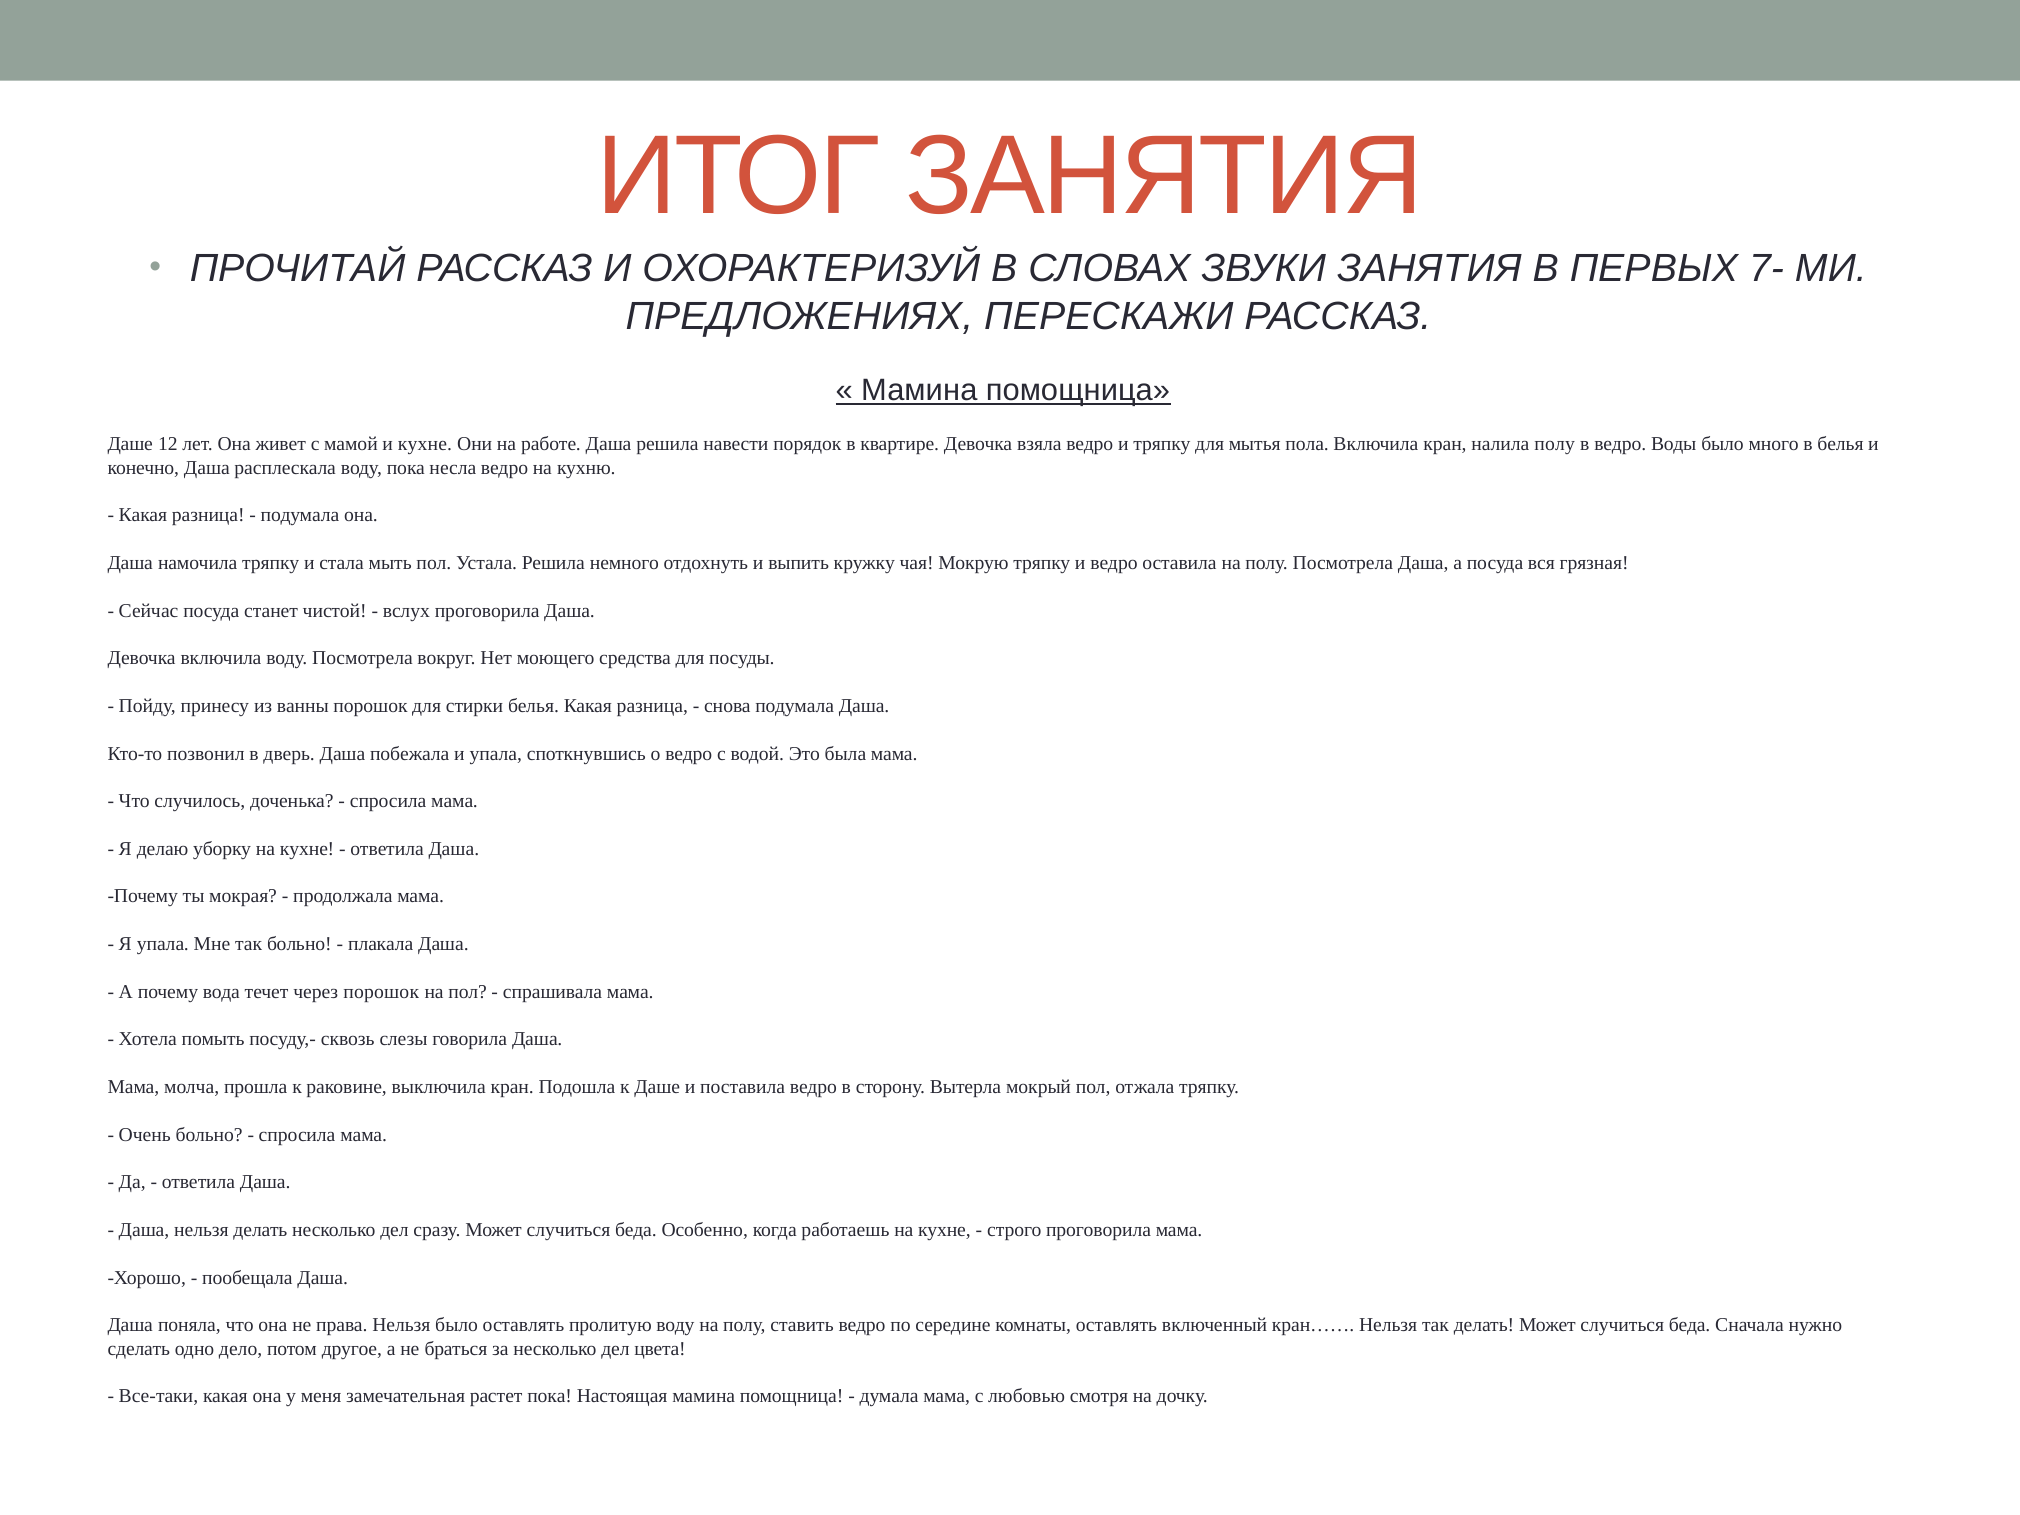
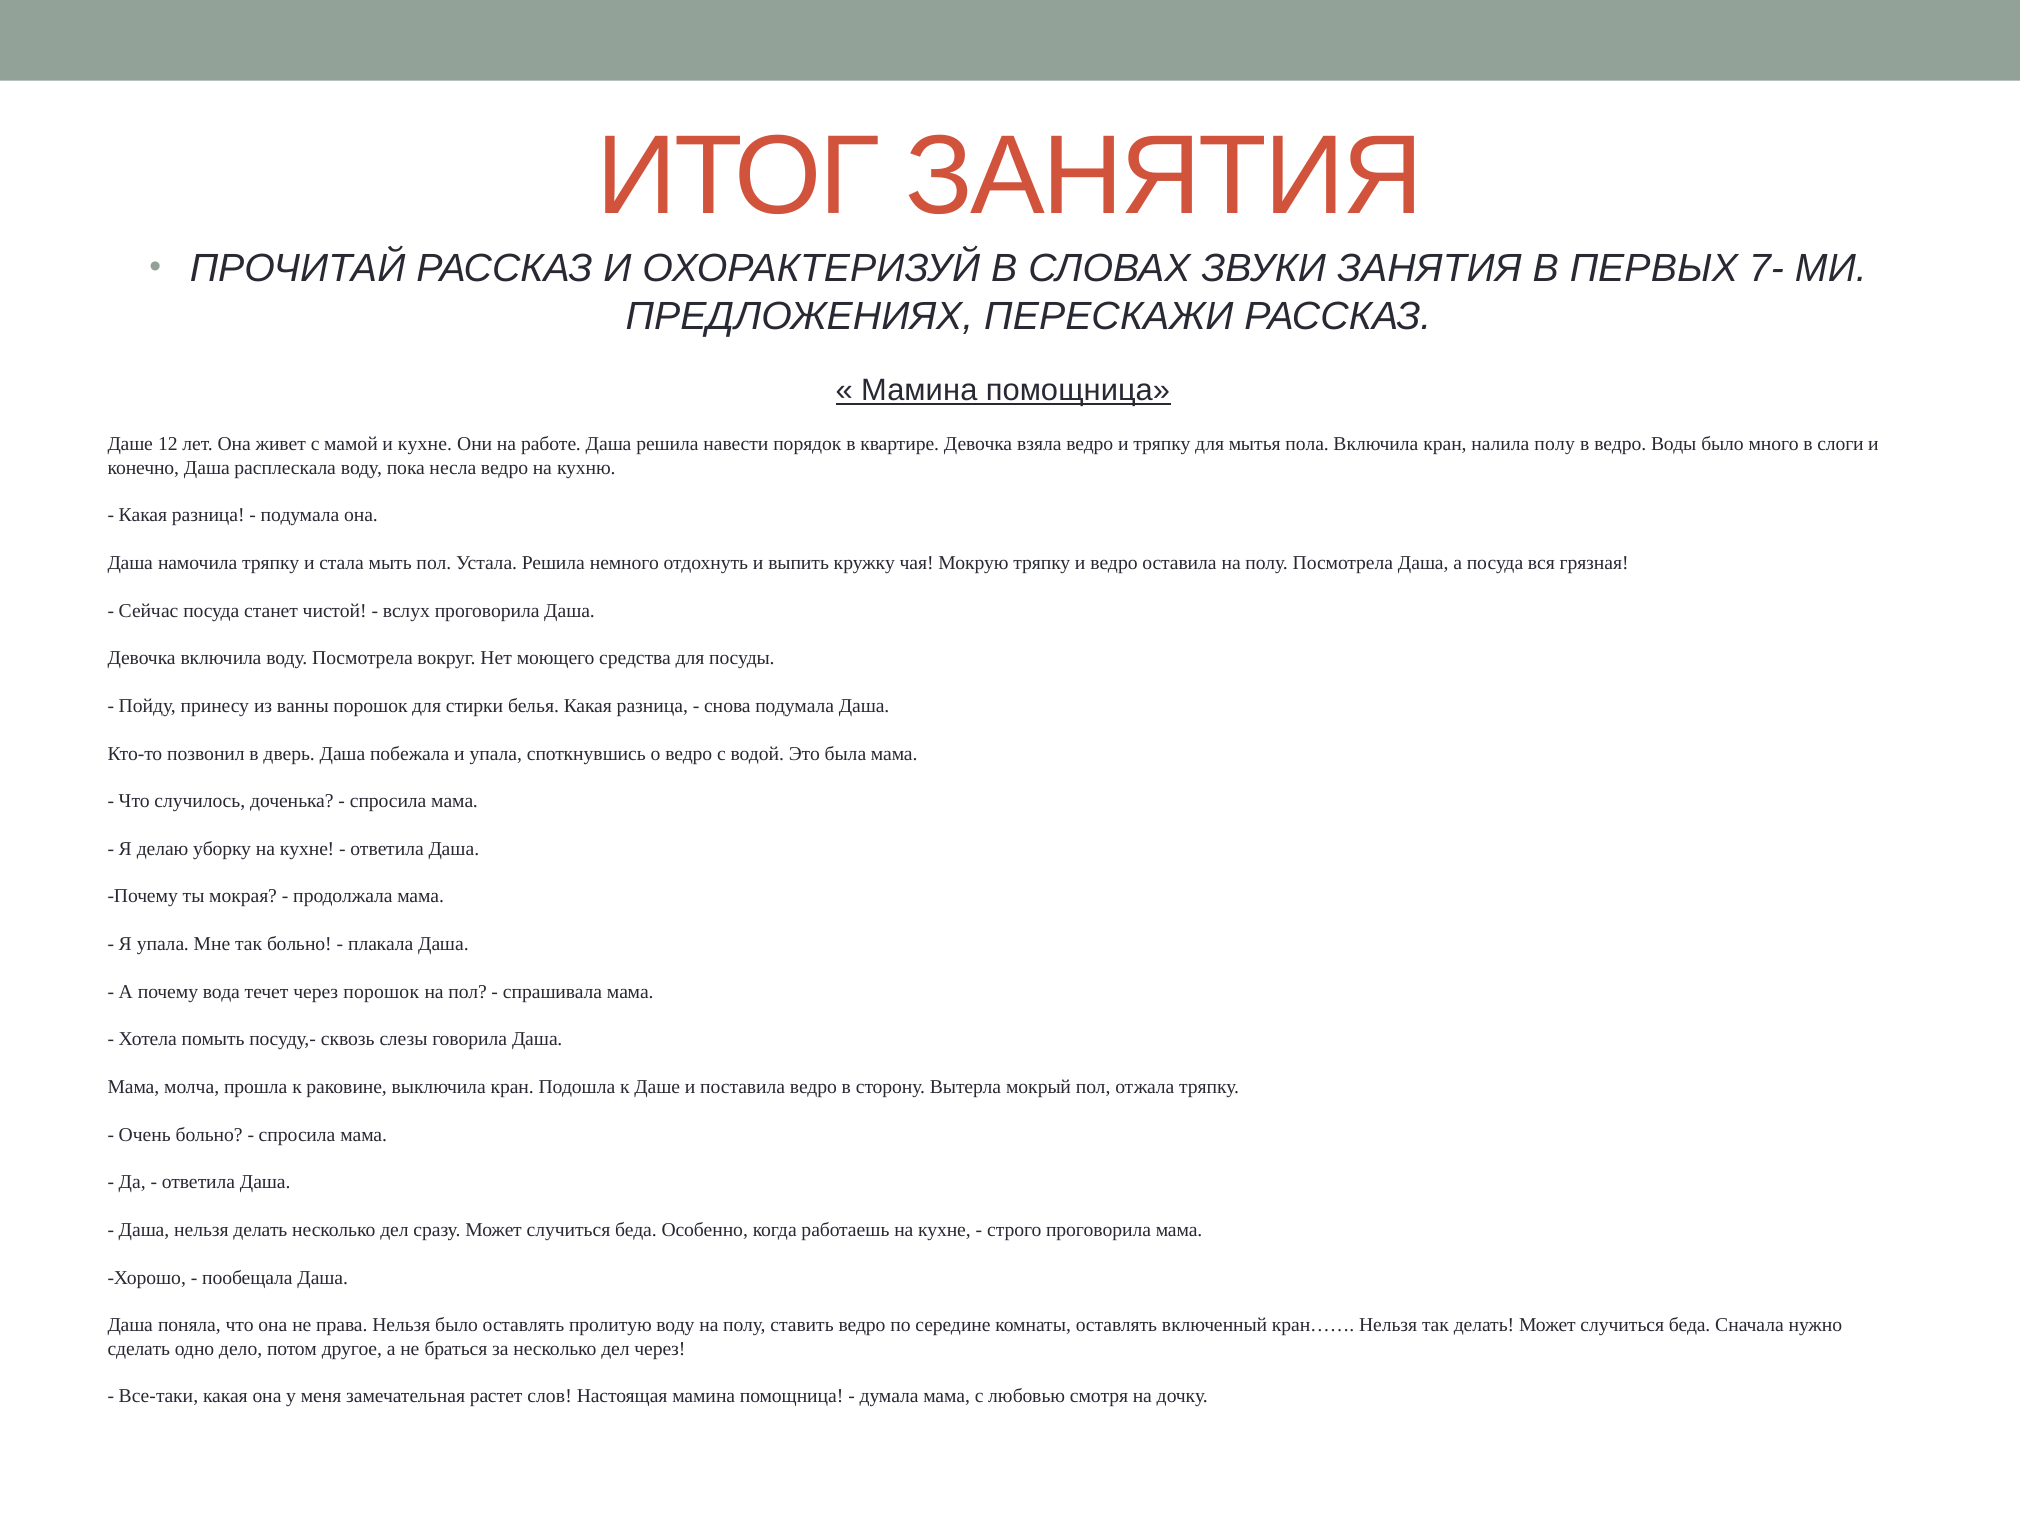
в белья: белья -> слоги
дел цвета: цвета -> через
растет пока: пока -> слов
